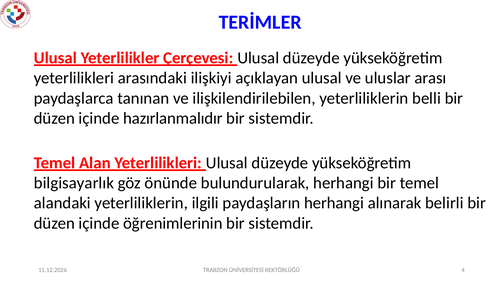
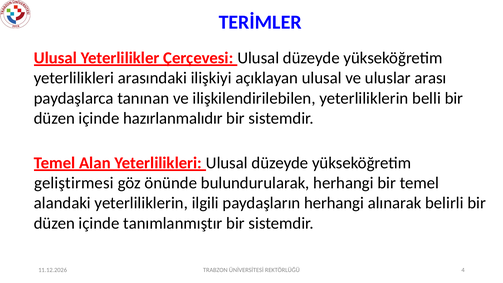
bilgisayarlık: bilgisayarlık -> geliştirmesi
öğrenimlerinin: öğrenimlerinin -> tanımlanmıştır
